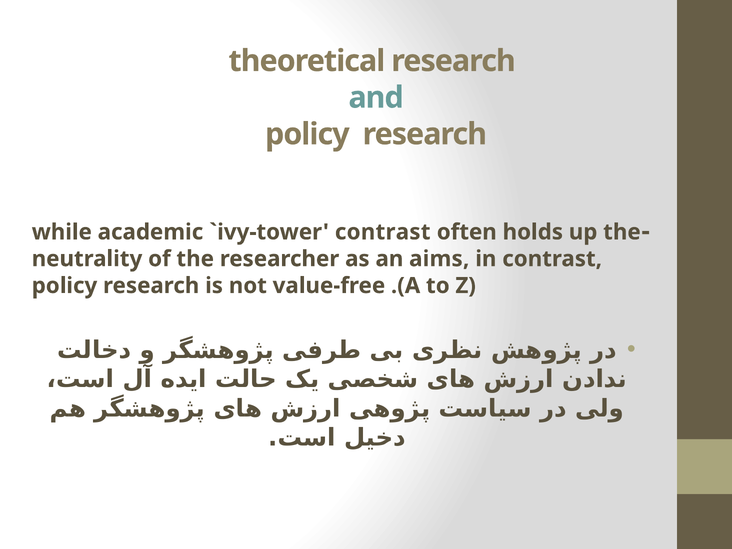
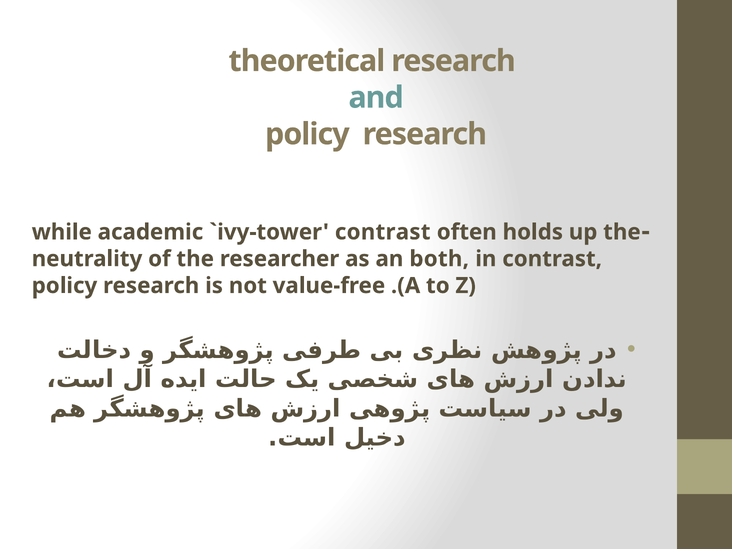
aims: aims -> both
